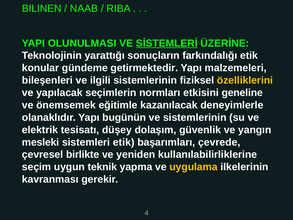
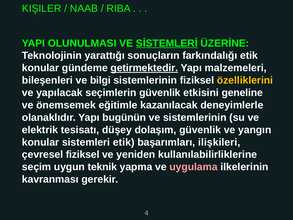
BILINEN: BILINEN -> KIŞILER
getirmektedir underline: none -> present
ilgili: ilgili -> bilgi
seçimlerin normları: normları -> güvenlik
mesleki at (41, 142): mesleki -> konular
çevrede: çevrede -> ilişkileri
çevresel birlikte: birlikte -> fiziksel
uygulama colour: yellow -> pink
